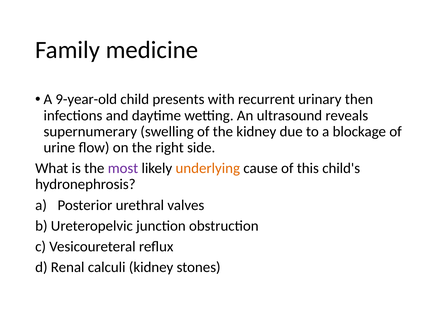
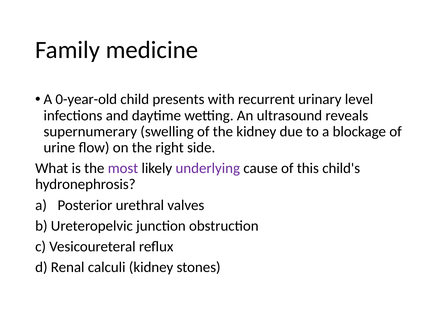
9-year-old: 9-year-old -> 0-year-old
then: then -> level
underlying colour: orange -> purple
